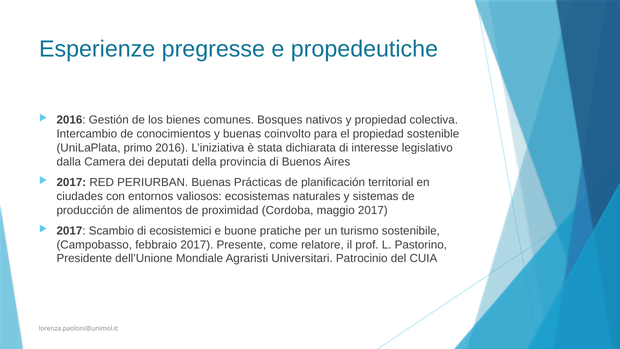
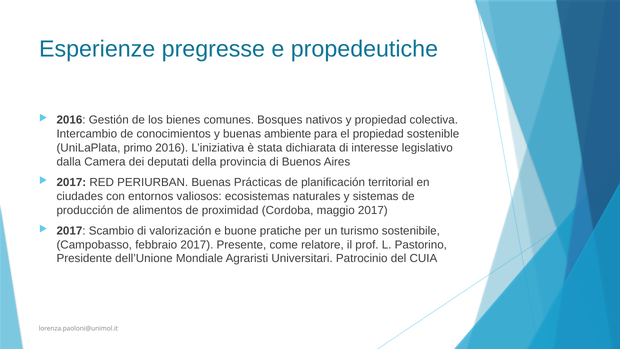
coinvolto: coinvolto -> ambiente
ecosistemici: ecosistemici -> valorización
